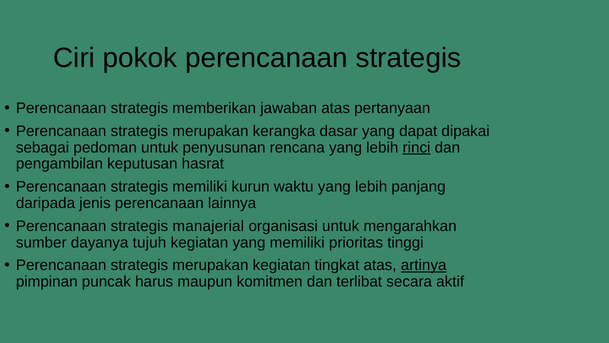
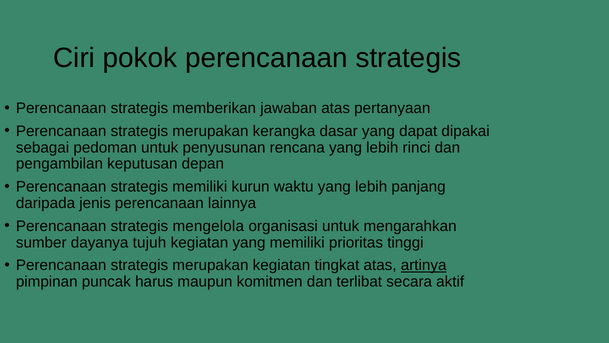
rinci underline: present -> none
hasrat: hasrat -> depan
manajerial: manajerial -> mengelola
